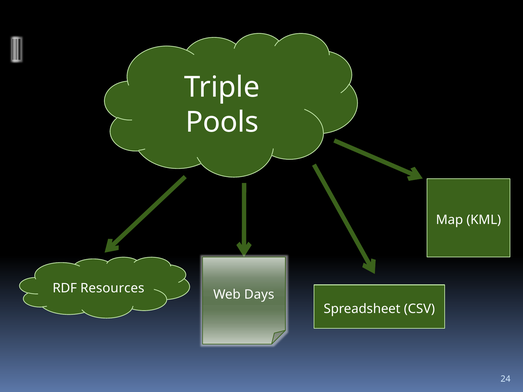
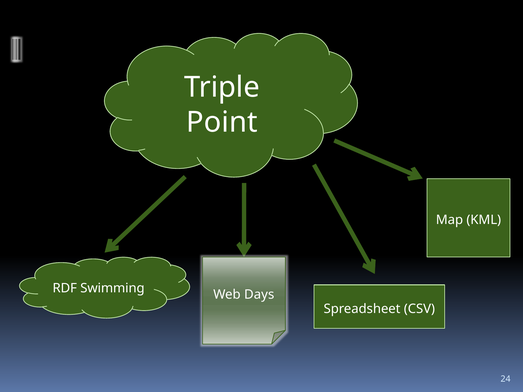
Pools: Pools -> Point
Resources: Resources -> Swimming
